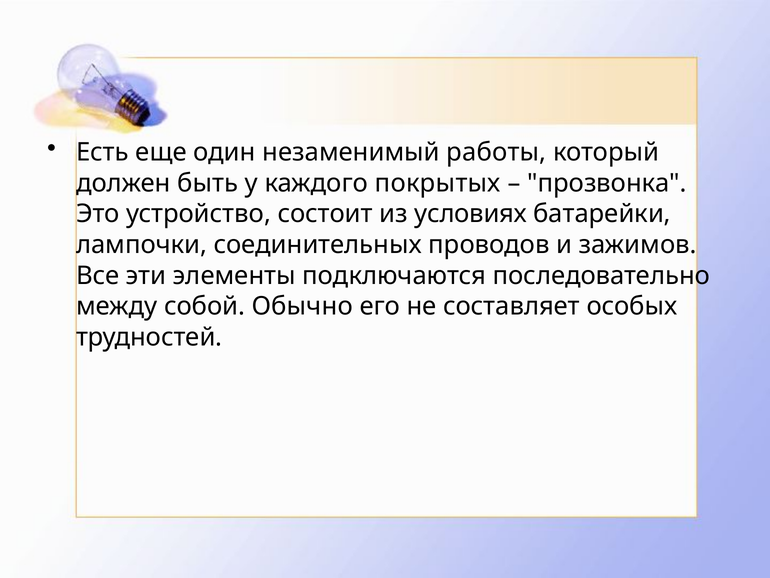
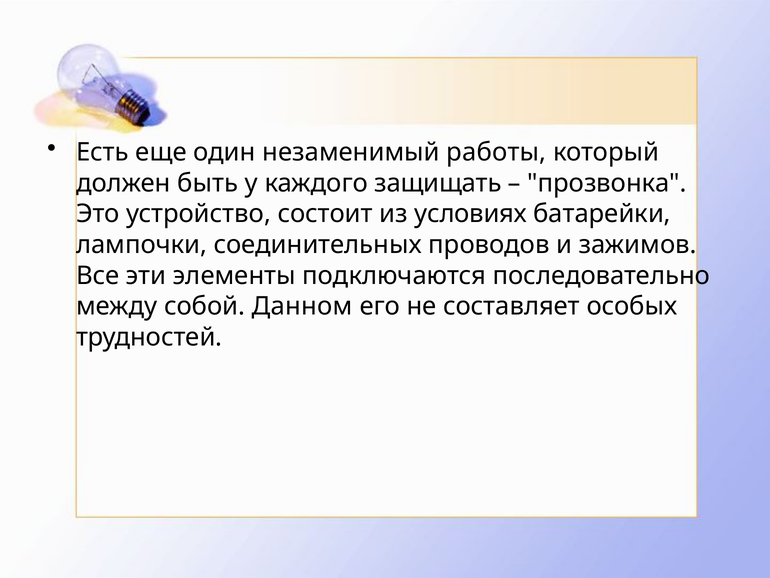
покрытых: покрытых -> защищать
Обычно: Обычно -> Данном
